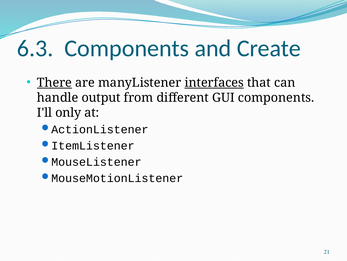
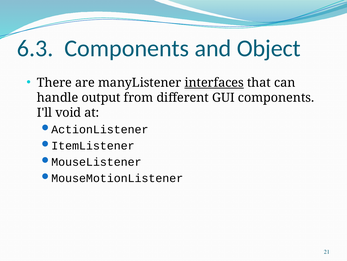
Create: Create -> Object
There underline: present -> none
only: only -> void
